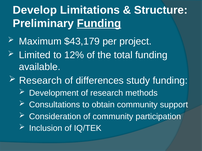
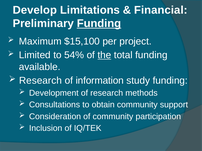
Structure: Structure -> Financial
$43,179: $43,179 -> $15,100
12%: 12% -> 54%
the underline: none -> present
differences: differences -> information
